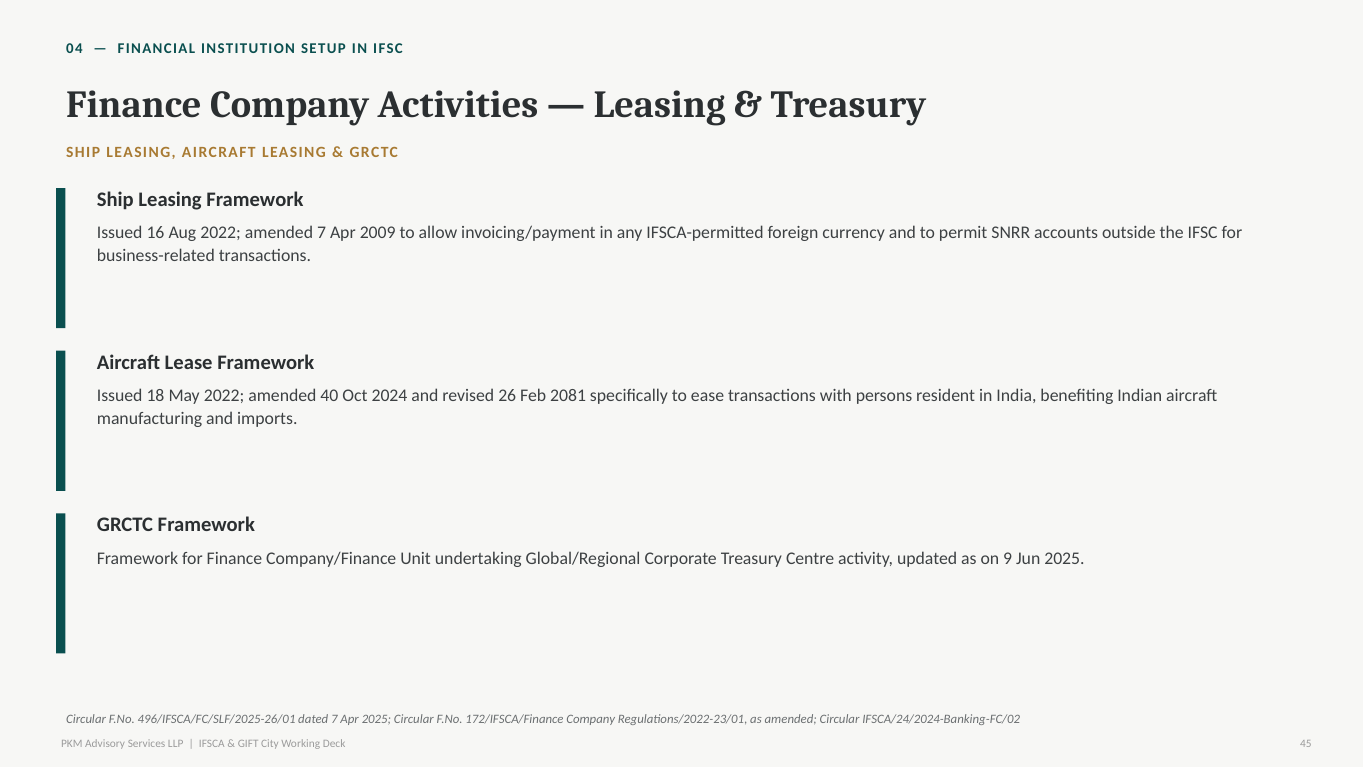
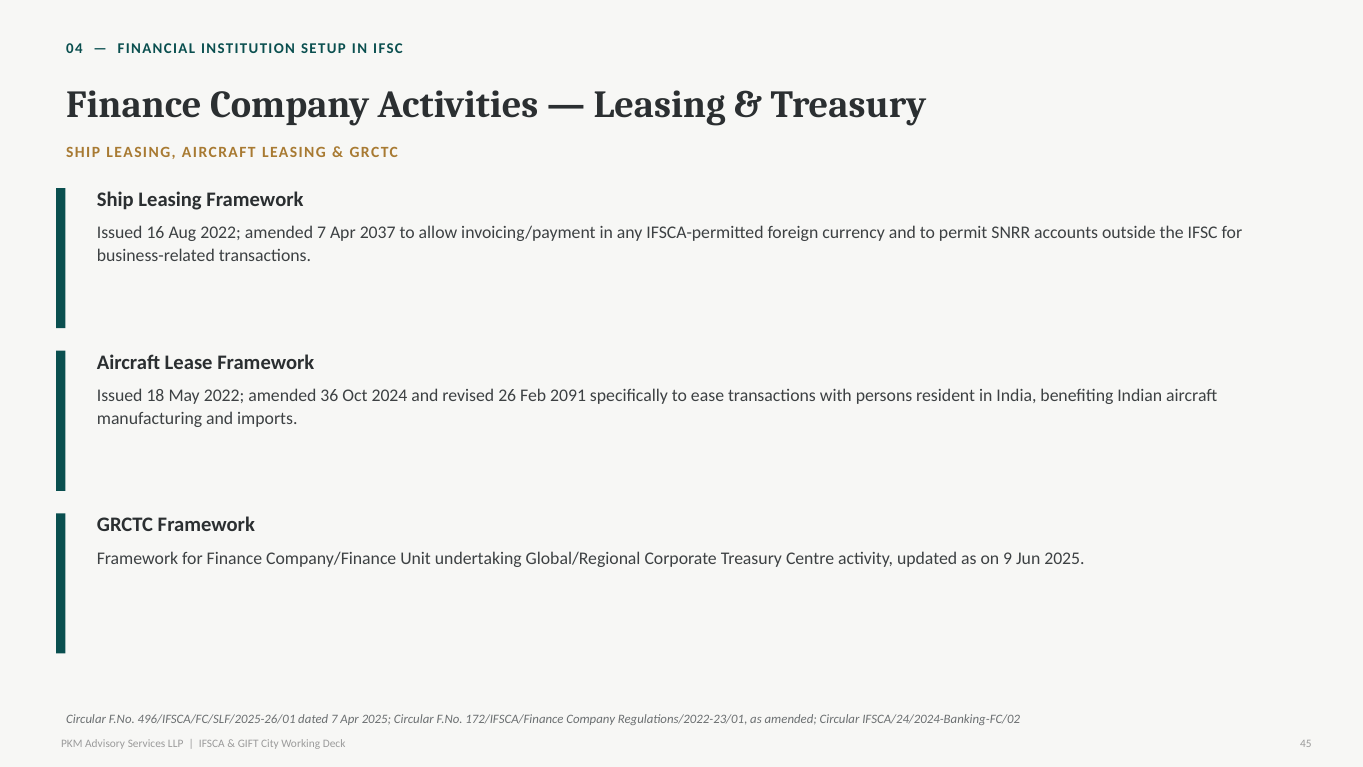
2009: 2009 -> 2037
40: 40 -> 36
2081: 2081 -> 2091
